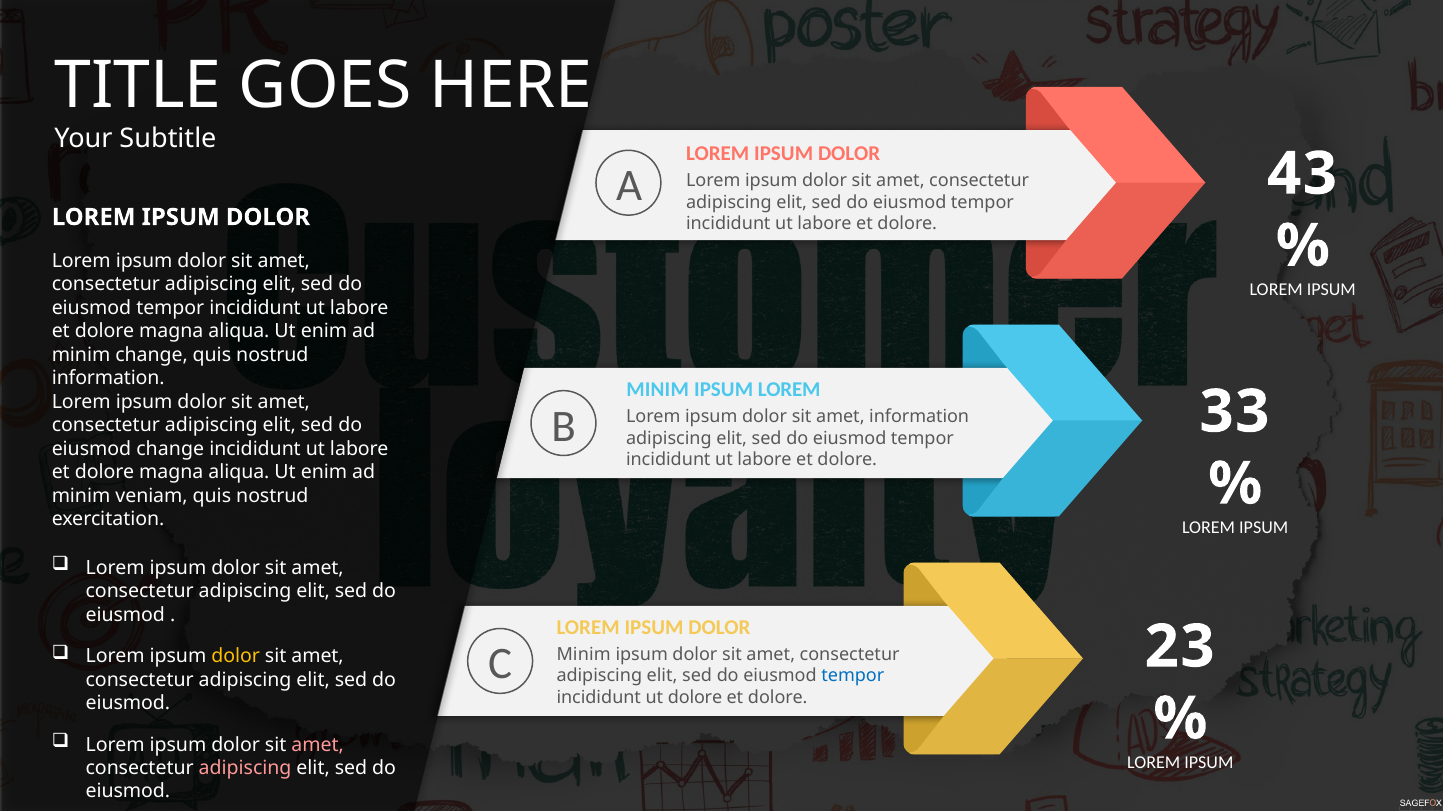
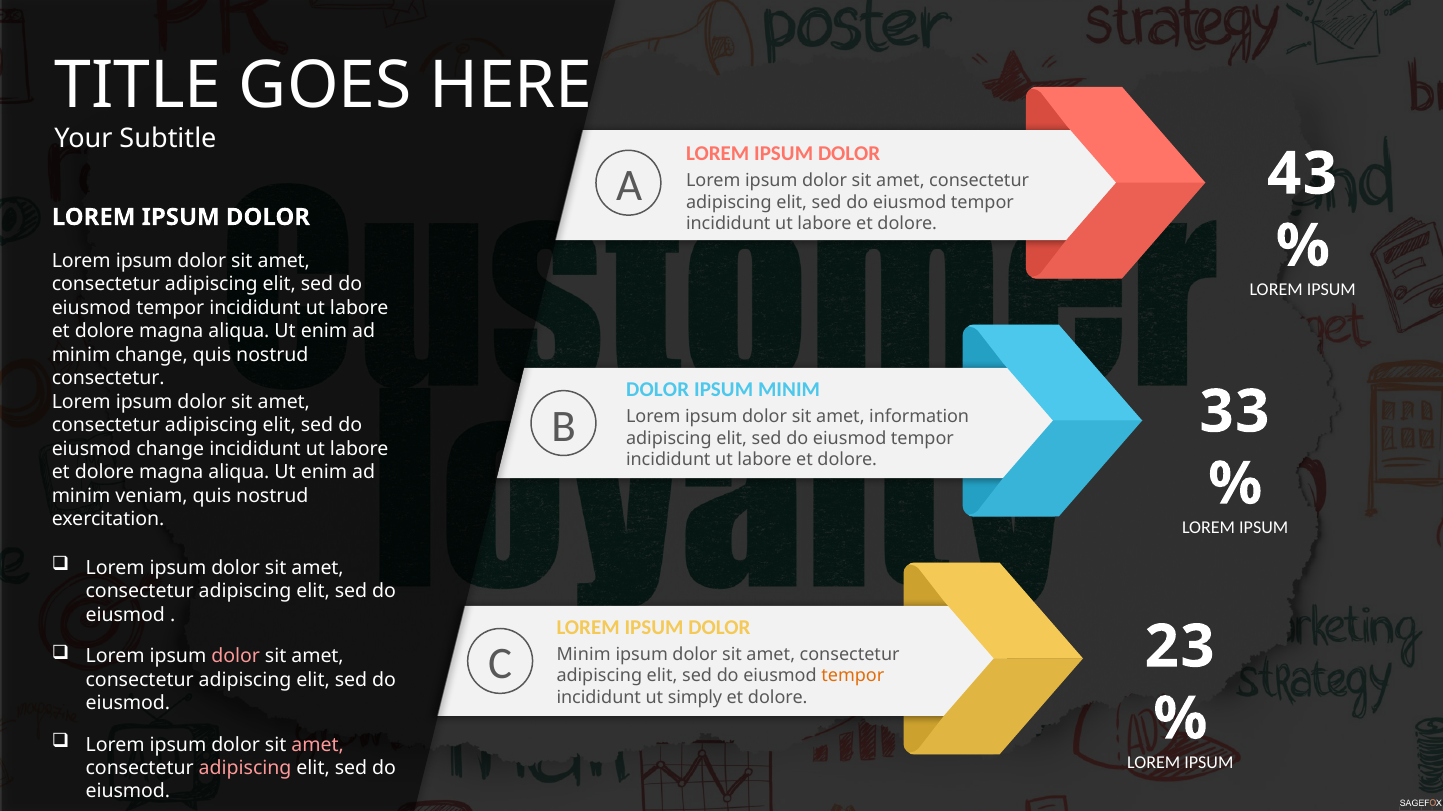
information at (108, 379): information -> consectetur
MINIM at (658, 390): MINIM -> DOLOR
IPSUM LOREM: LOREM -> MINIM
dolor at (236, 657) colour: yellow -> pink
tempor at (853, 676) colour: blue -> orange
ut dolore: dolore -> simply
